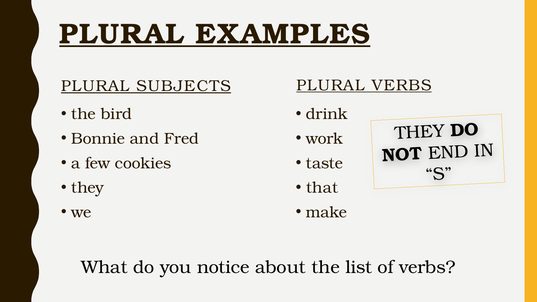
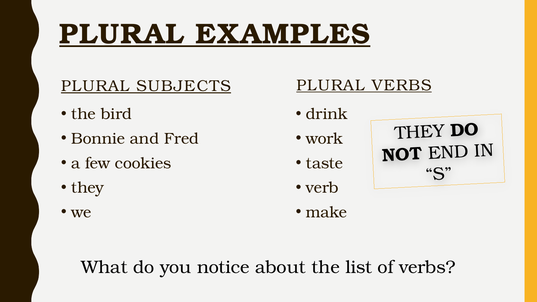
that: that -> verb
